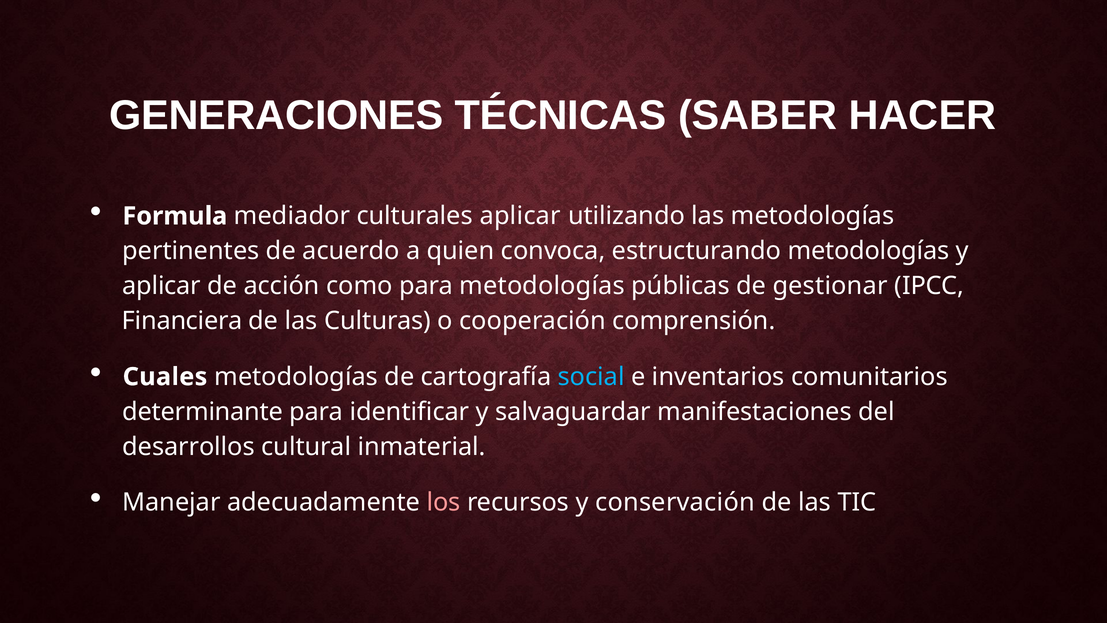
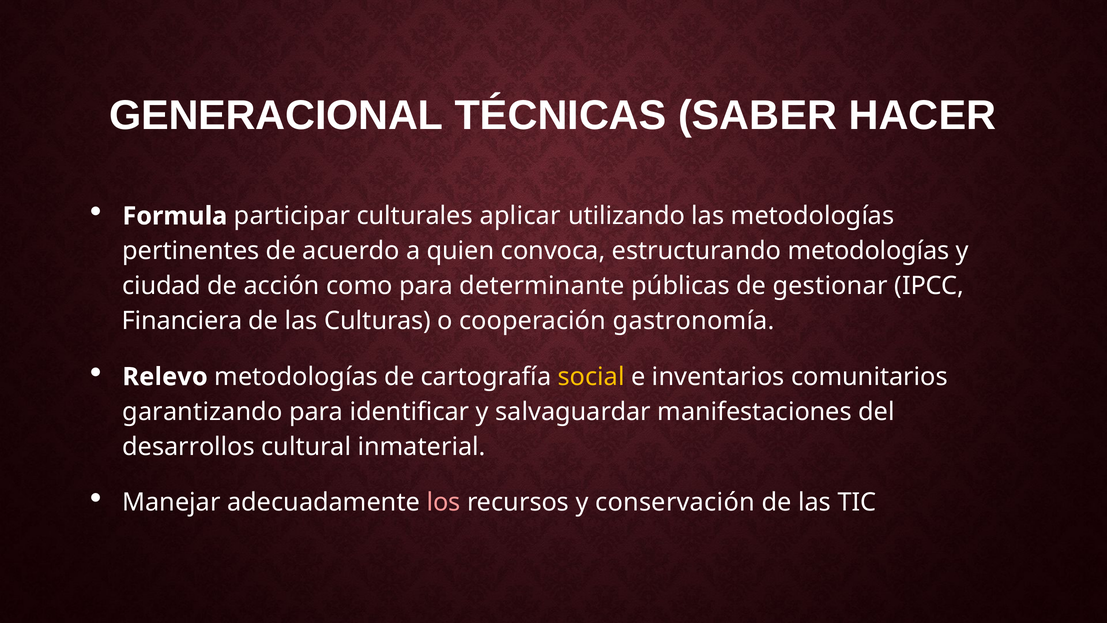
GENERACIONES: GENERACIONES -> GENERACIONAL
mediador: mediador -> participar
aplicar at (162, 286): aplicar -> ciudad
para metodologías: metodologías -> determinante
comprensión: comprensión -> gastronomía
Cuales: Cuales -> Relevo
social colour: light blue -> yellow
determinante: determinante -> garantizando
